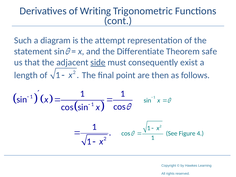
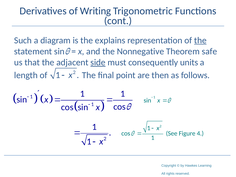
attempt: attempt -> explains
the at (200, 40) underline: none -> present
Differentiate: Differentiate -> Nonnegative
exist: exist -> units
